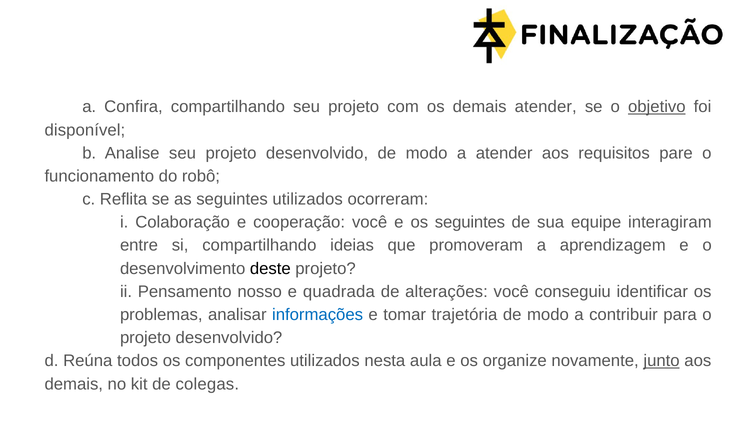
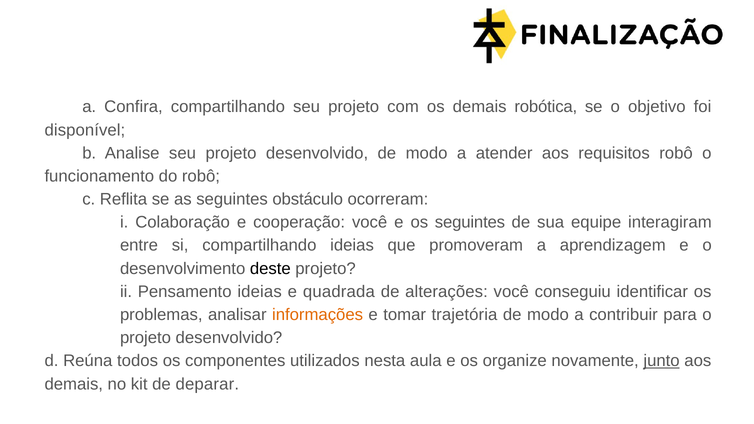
demais atender: atender -> robótica
objetivo underline: present -> none
requisitos pare: pare -> robô
seguintes utilizados: utilizados -> obstáculo
Pensamento nosso: nosso -> ideias
informações colour: blue -> orange
colegas: colegas -> deparar
